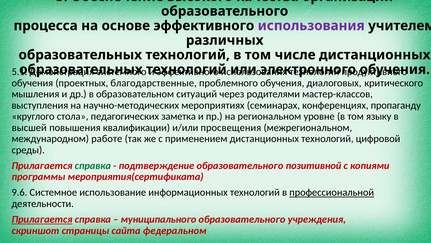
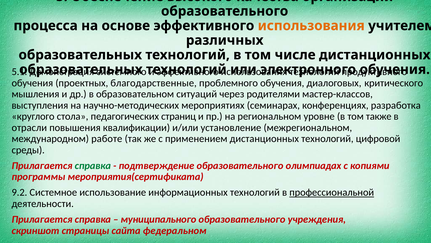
использования at (311, 26) colour: purple -> orange
пропаганду: пропаганду -> разработка
заметка: заметка -> страниц
языку: языку -> также
высшей: высшей -> отрасли
просвещения: просвещения -> установление
позитивной: позитивной -> олимпиадах
9.6: 9.6 -> 9.2
Прилагается at (42, 219) underline: present -> none
